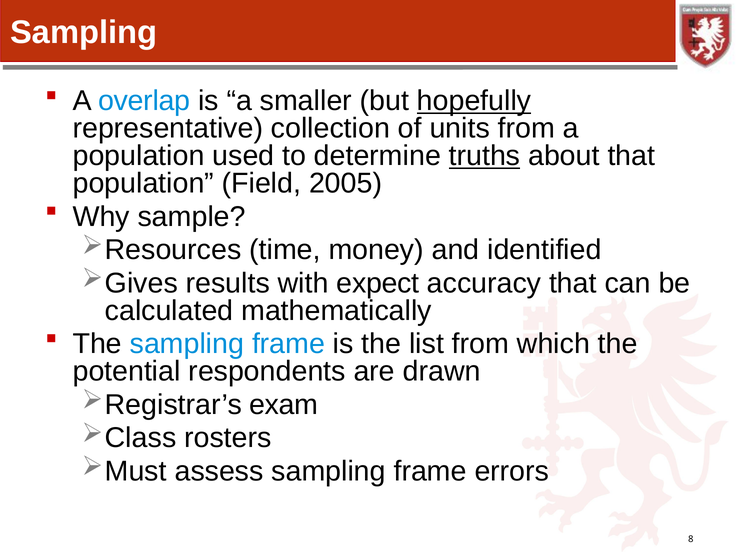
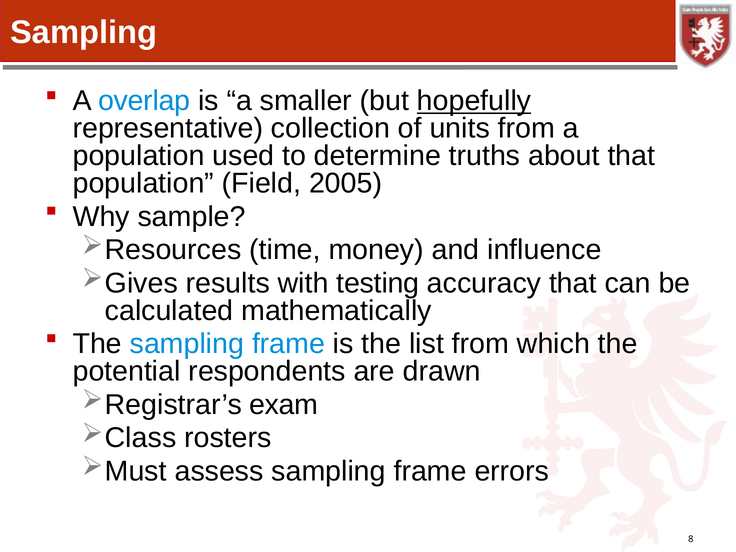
truths underline: present -> none
identified: identified -> influence
expect: expect -> testing
